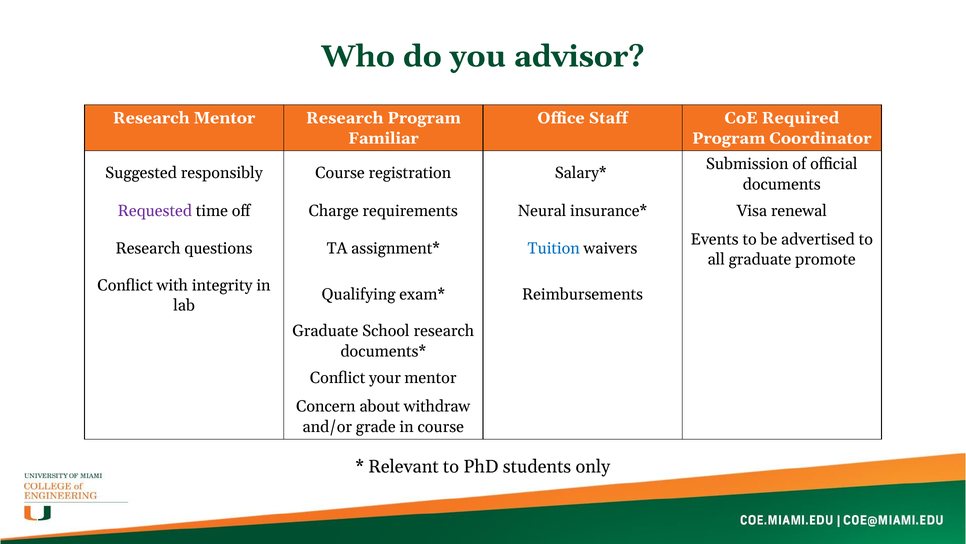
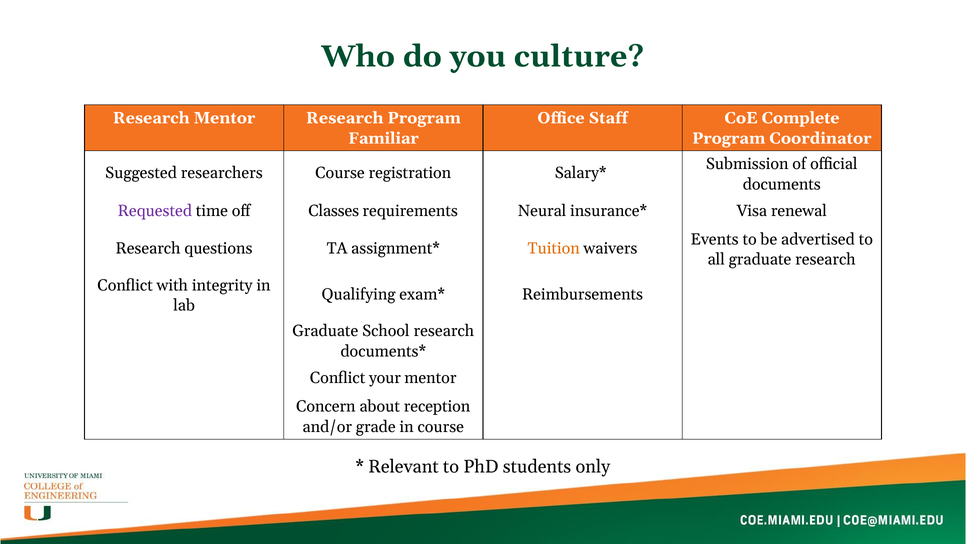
advisor: advisor -> culture
Required: Required -> Complete
responsibly: responsibly -> researchers
Charge: Charge -> Classes
Tuition colour: blue -> orange
graduate promote: promote -> research
withdraw: withdraw -> reception
